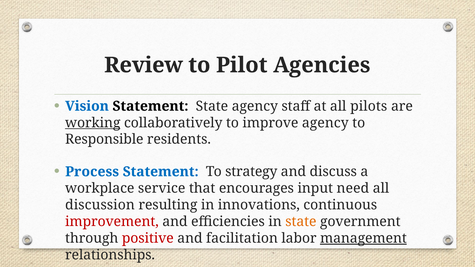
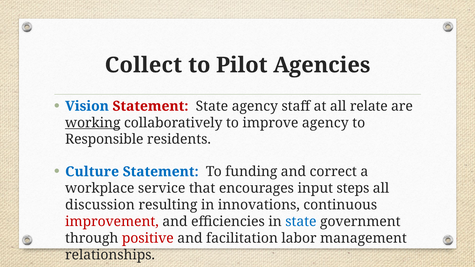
Review: Review -> Collect
Statement at (150, 106) colour: black -> red
pilots: pilots -> relate
Process: Process -> Culture
strategy: strategy -> funding
discuss: discuss -> correct
need: need -> steps
state at (301, 222) colour: orange -> blue
management underline: present -> none
